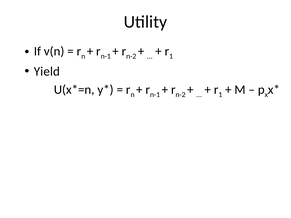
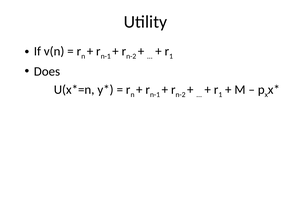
Yield: Yield -> Does
